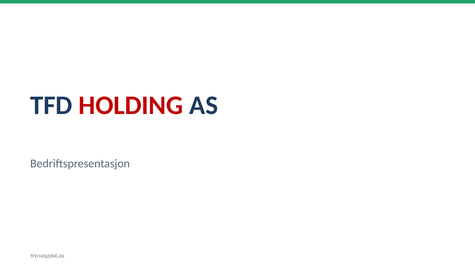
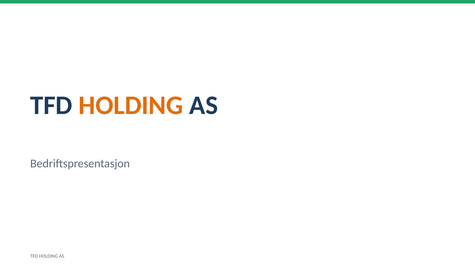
HOLDING at (131, 105) colour: red -> orange
